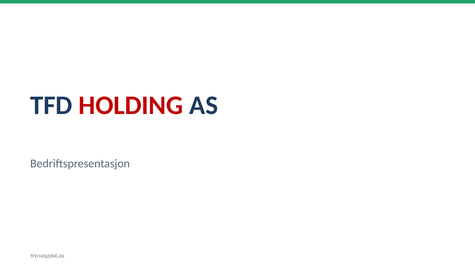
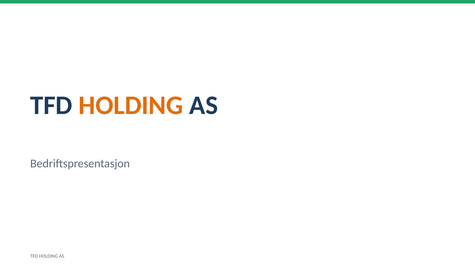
HOLDING at (131, 105) colour: red -> orange
